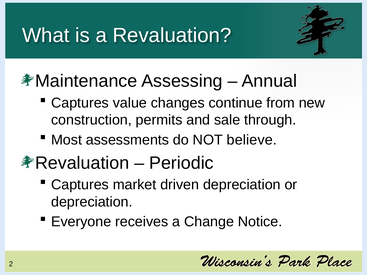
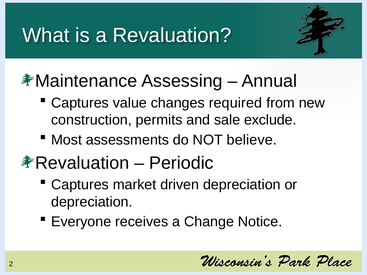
continue: continue -> required
through: through -> exclude
